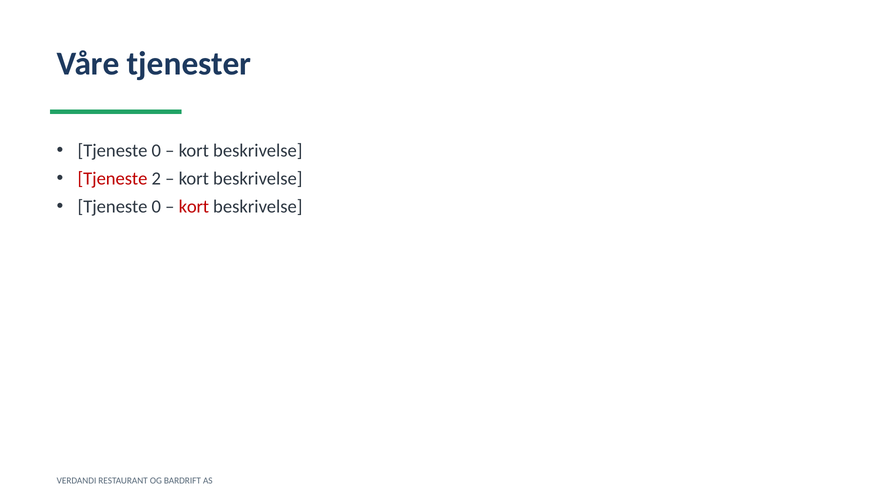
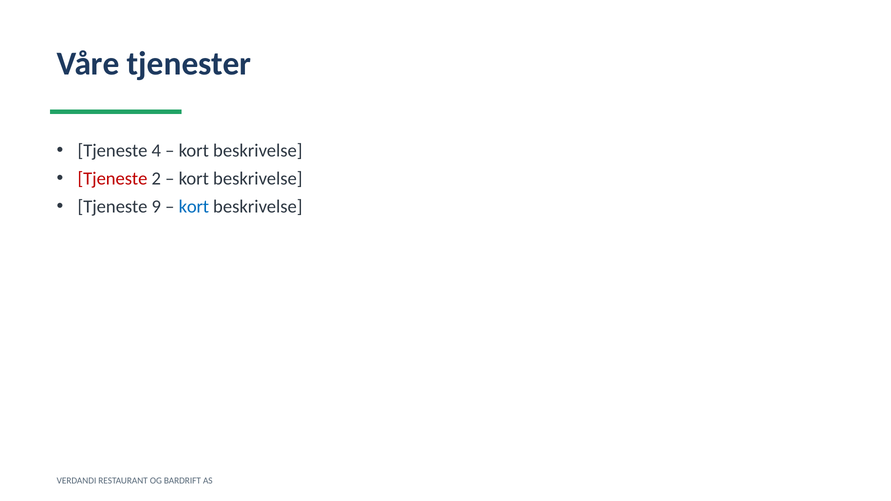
0 at (156, 151): 0 -> 4
0 at (156, 207): 0 -> 9
kort at (194, 207) colour: red -> blue
